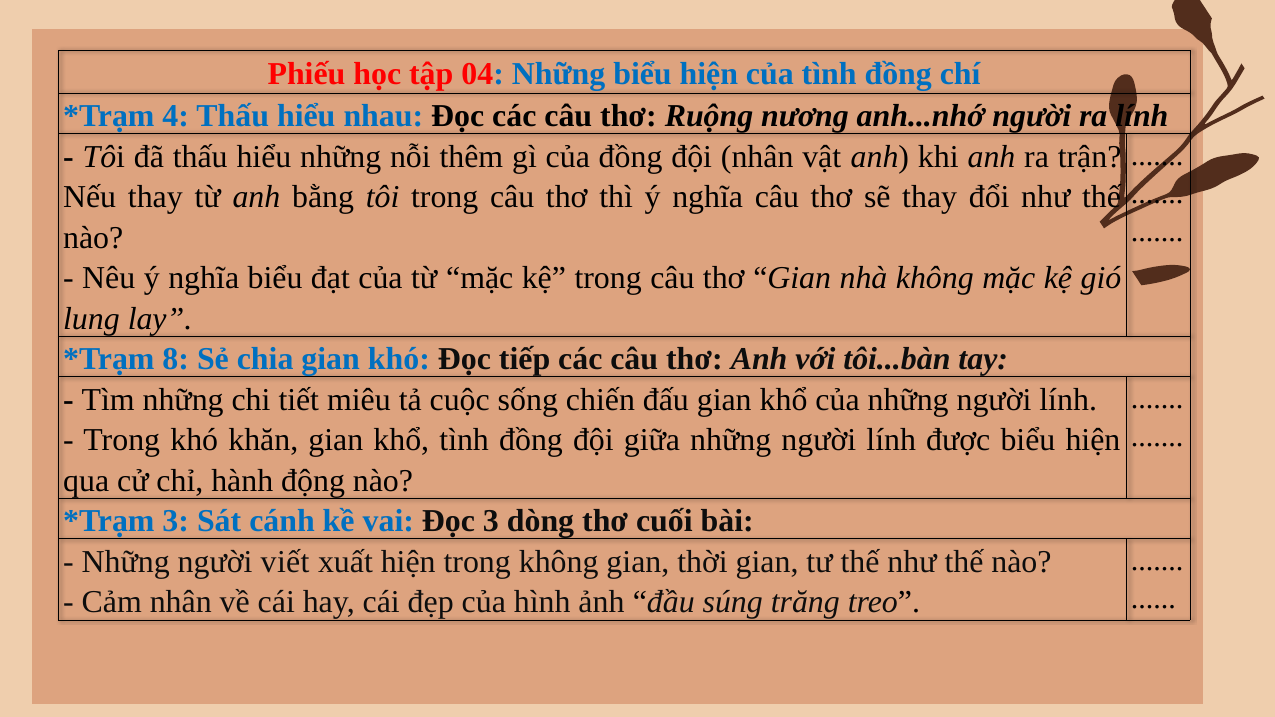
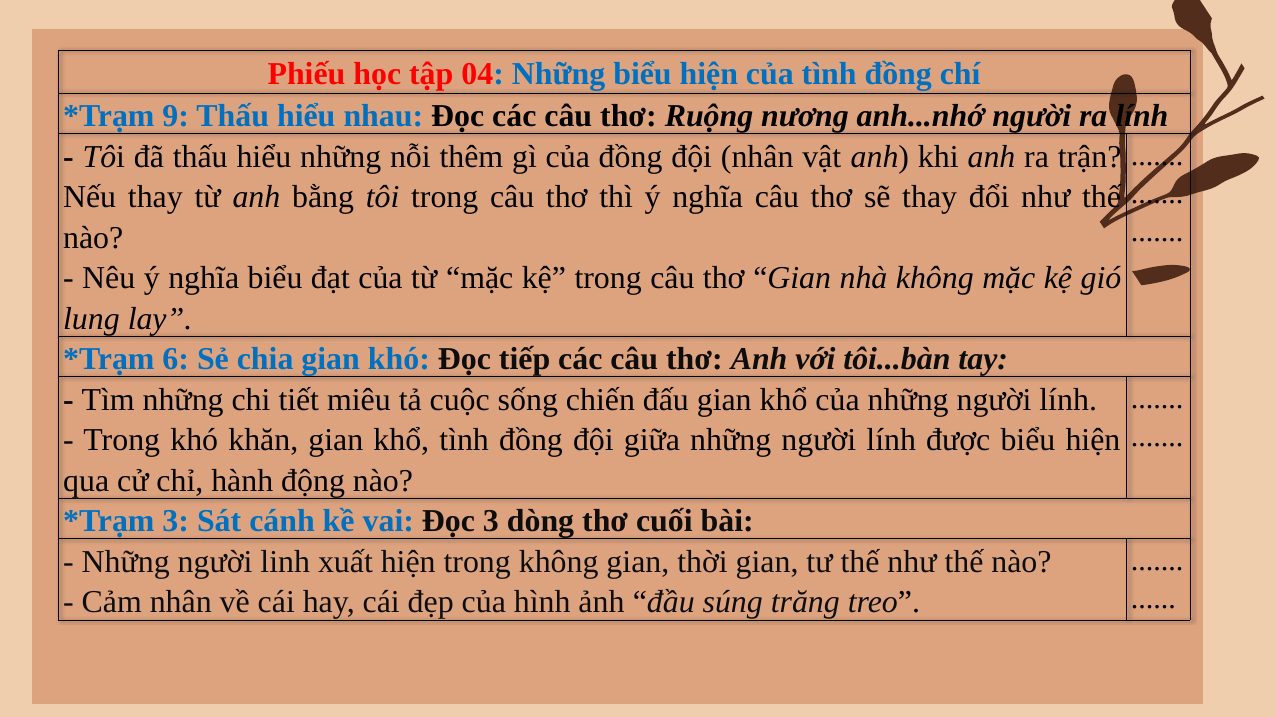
4: 4 -> 9
8: 8 -> 6
viết: viết -> linh
